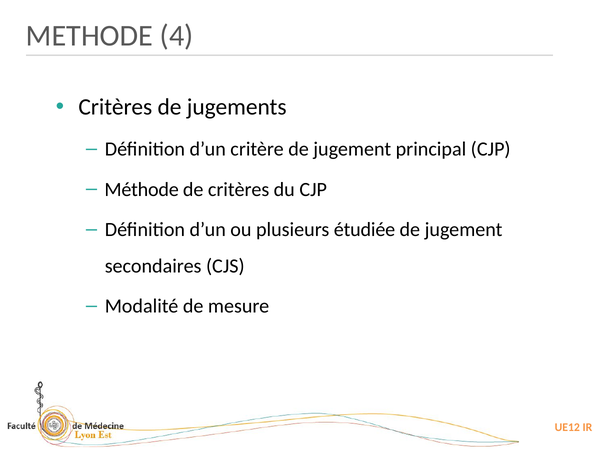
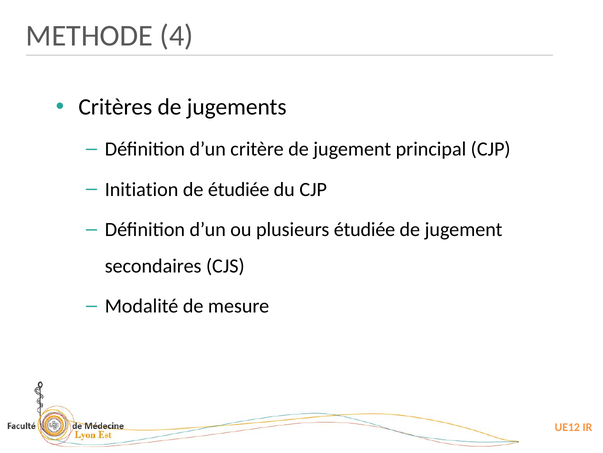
Méthode: Méthode -> Initiation
de critères: critères -> étudiée
